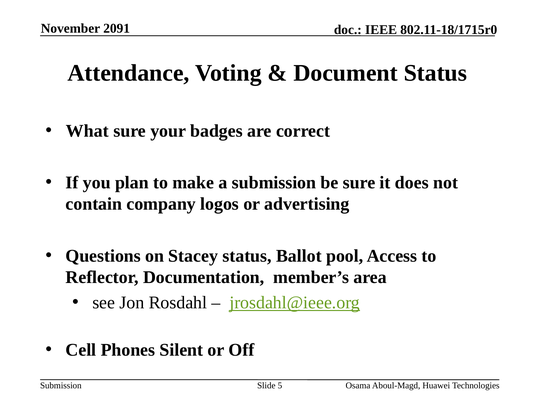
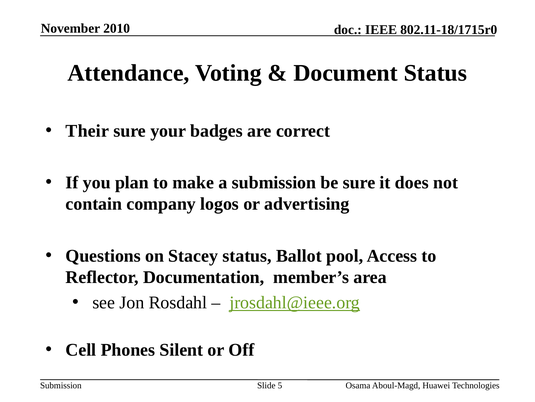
2091: 2091 -> 2010
What: What -> Their
